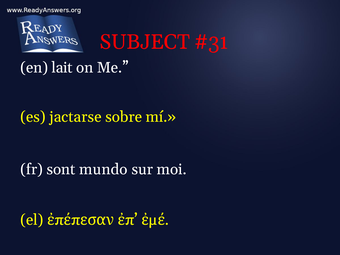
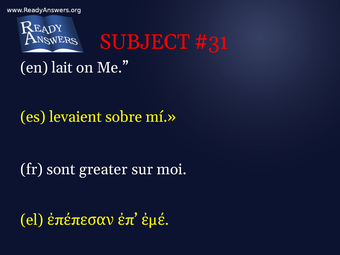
jactarse: jactarse -> levaient
mundo: mundo -> greater
